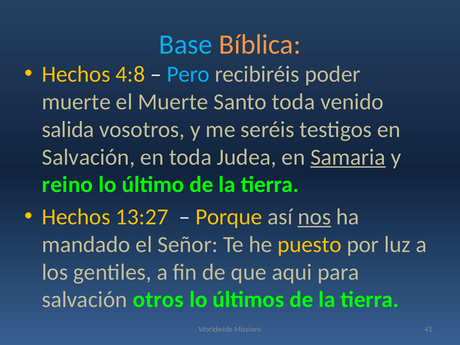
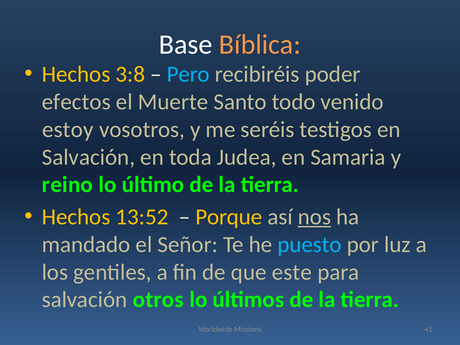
Base colour: light blue -> white
4:8: 4:8 -> 3:8
muerte at (76, 102): muerte -> efectos
Santo toda: toda -> todo
salida: salida -> estoy
Samaria underline: present -> none
13:27: 13:27 -> 13:52
puesto colour: yellow -> light blue
aqui: aqui -> este
